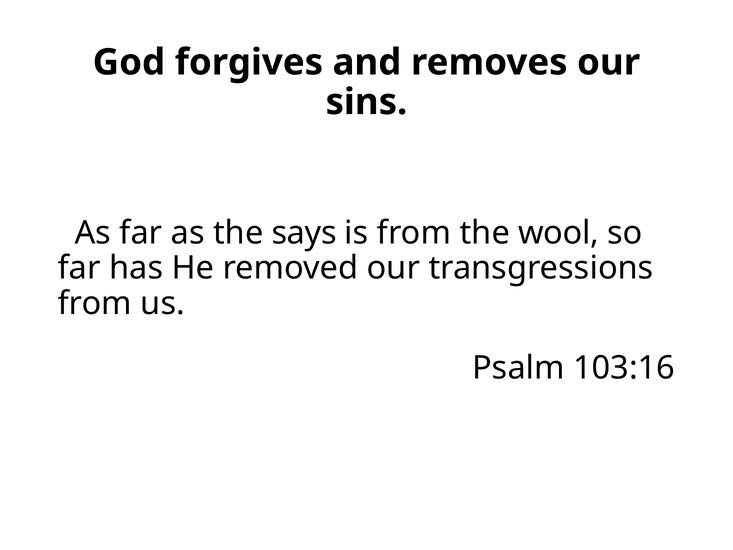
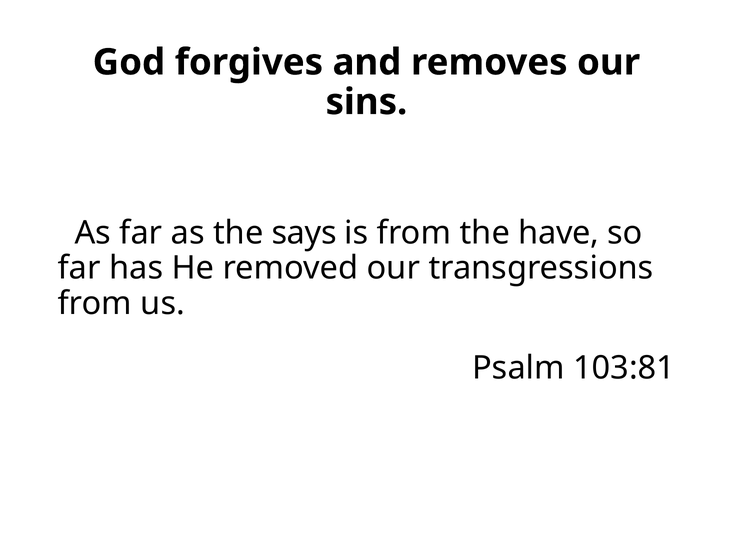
wool: wool -> have
103:16: 103:16 -> 103:81
